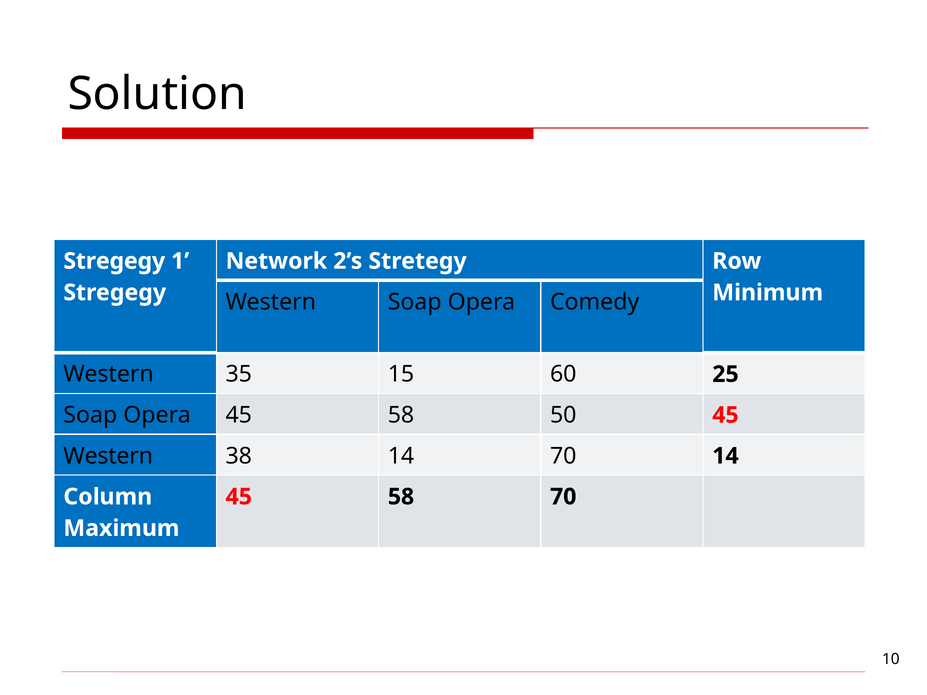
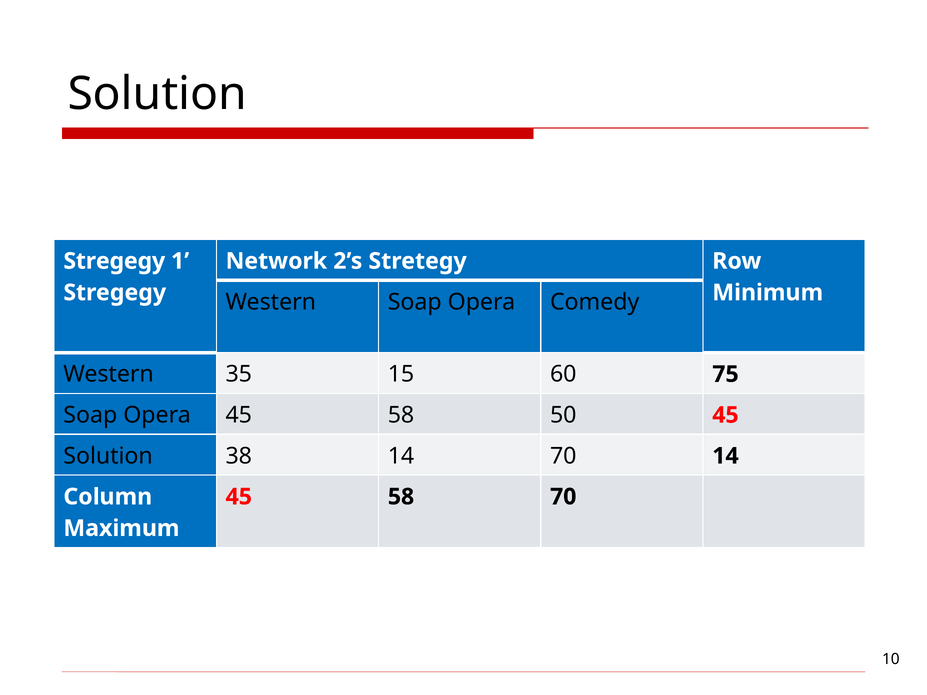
25: 25 -> 75
Western at (108, 456): Western -> Solution
